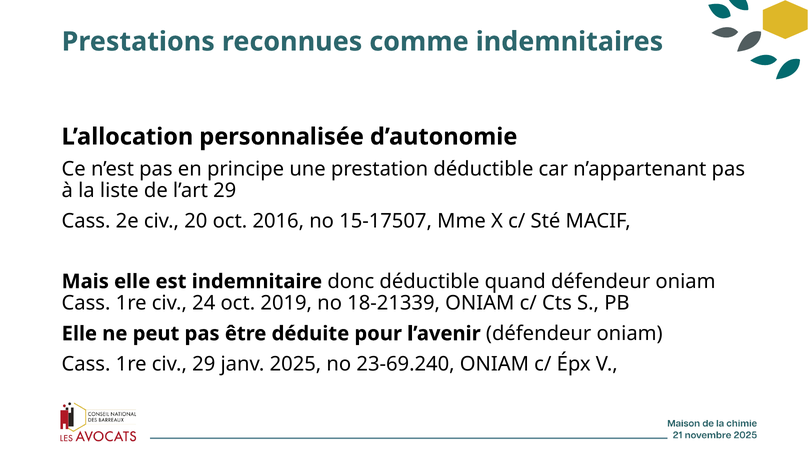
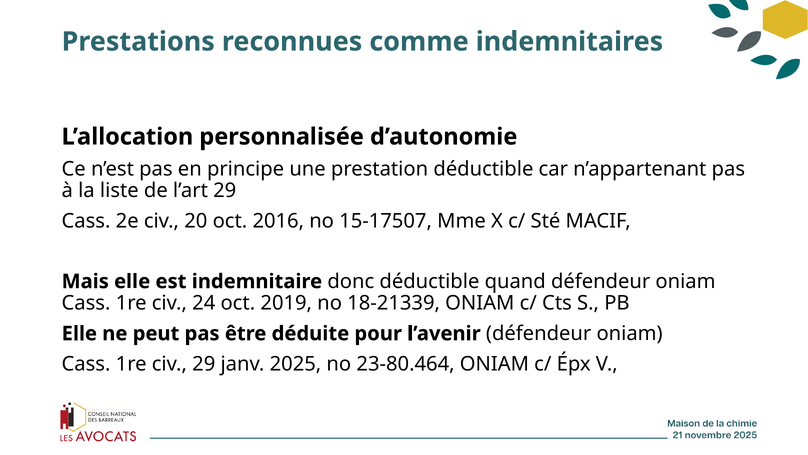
23-69.240: 23-69.240 -> 23-80.464
